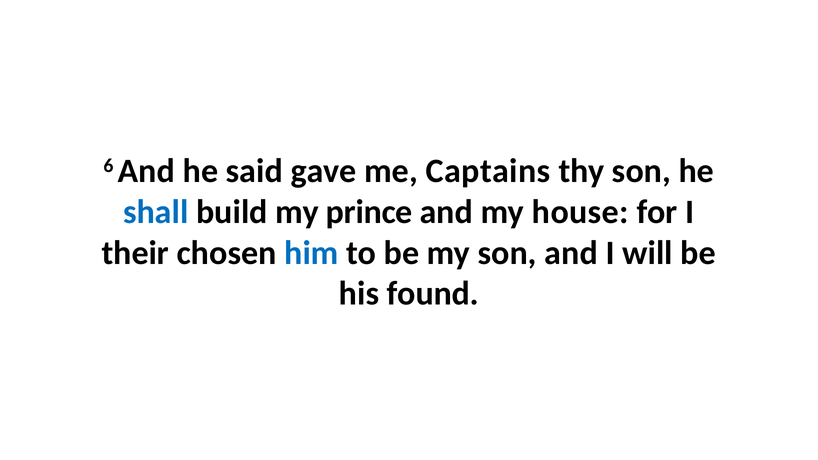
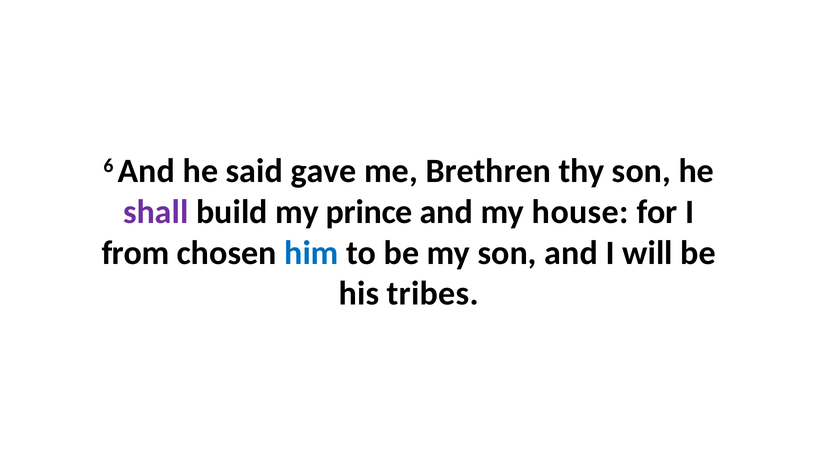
Captains: Captains -> Brethren
shall colour: blue -> purple
their: their -> from
found: found -> tribes
